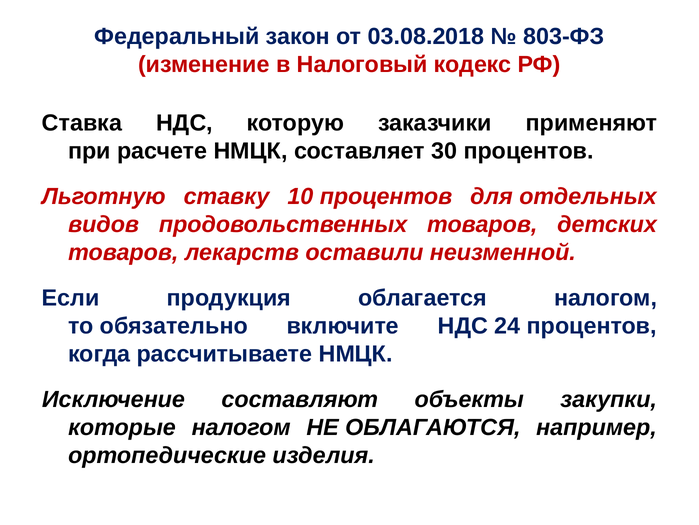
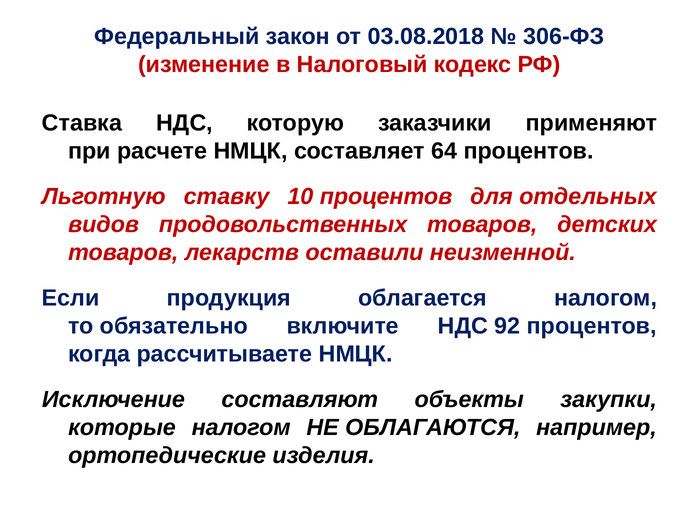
803-ФЗ: 803-ФЗ -> 306-ФЗ
30: 30 -> 64
24: 24 -> 92
